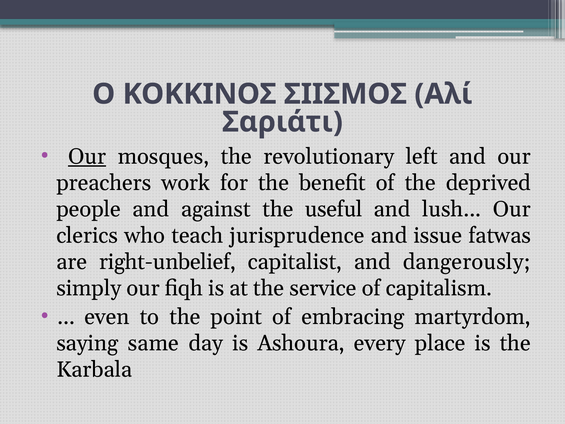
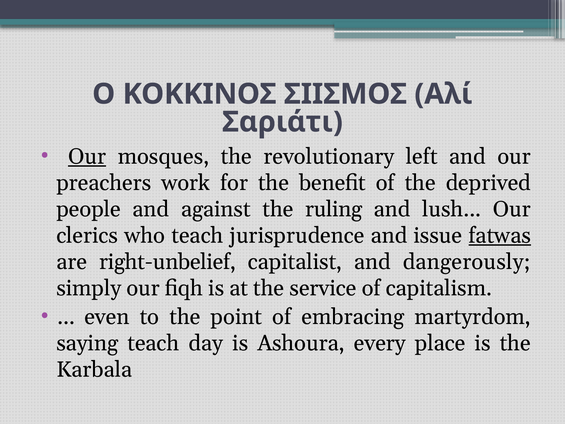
useful: useful -> ruling
fatwas underline: none -> present
saying same: same -> teach
